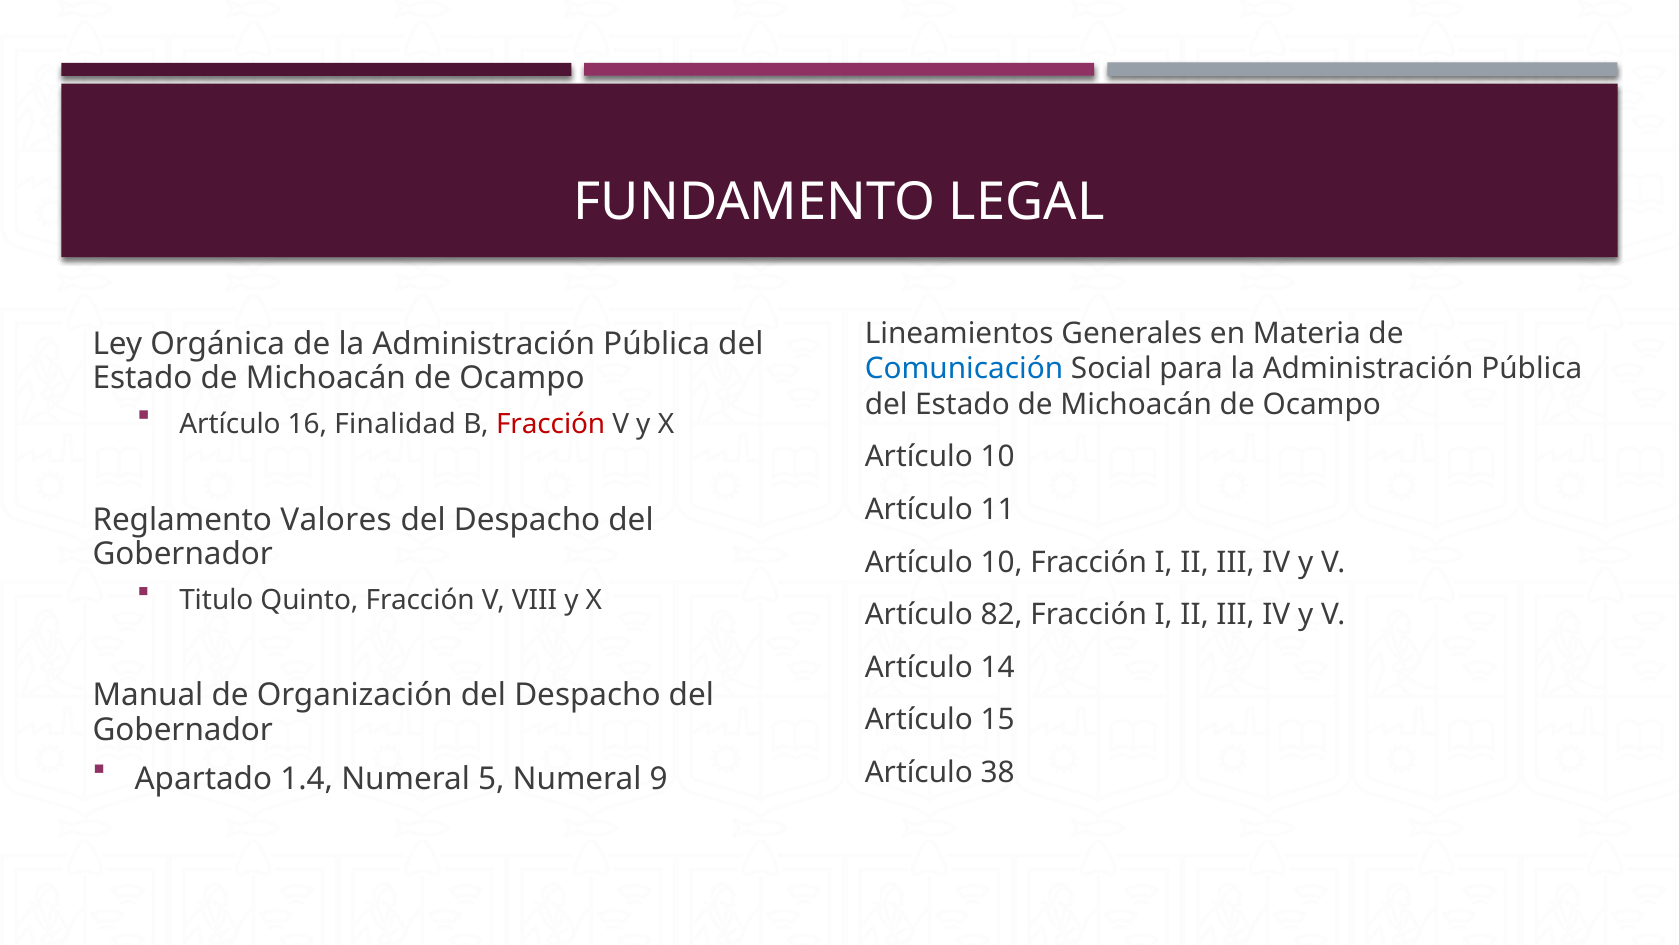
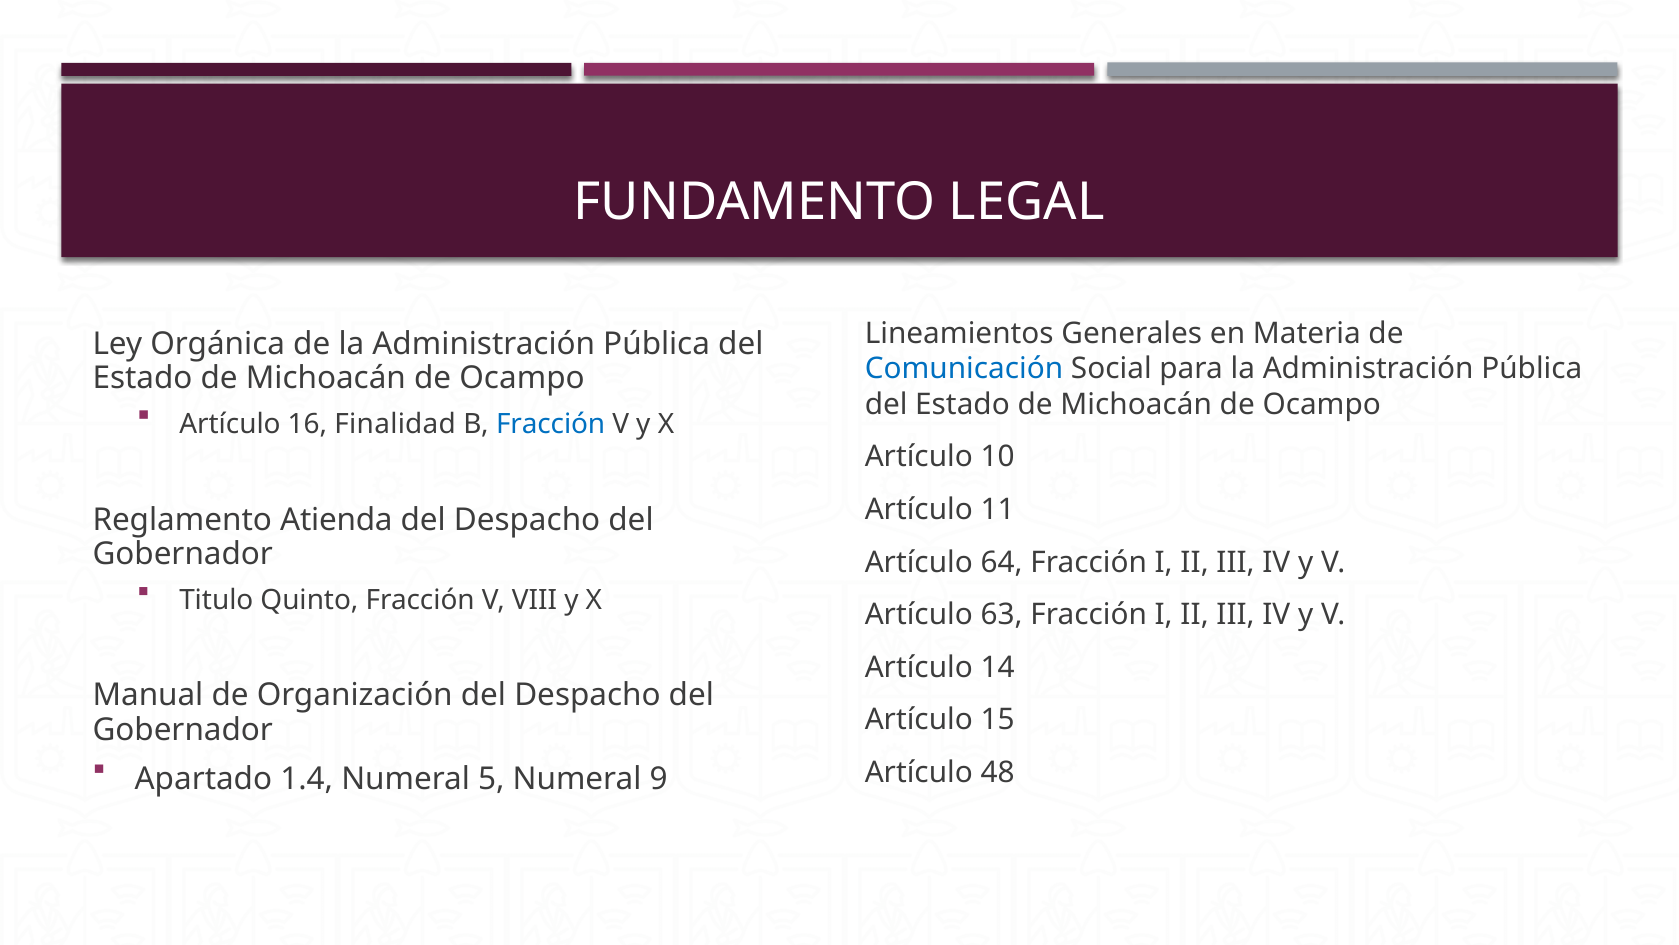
Fracción at (551, 424) colour: red -> blue
Valores: Valores -> Atienda
10 at (1002, 562): 10 -> 64
82: 82 -> 63
38: 38 -> 48
